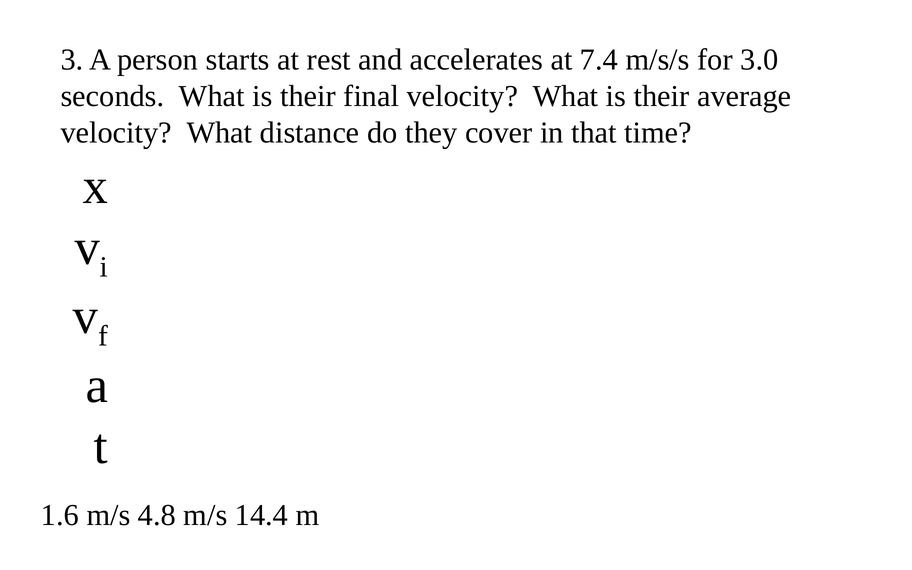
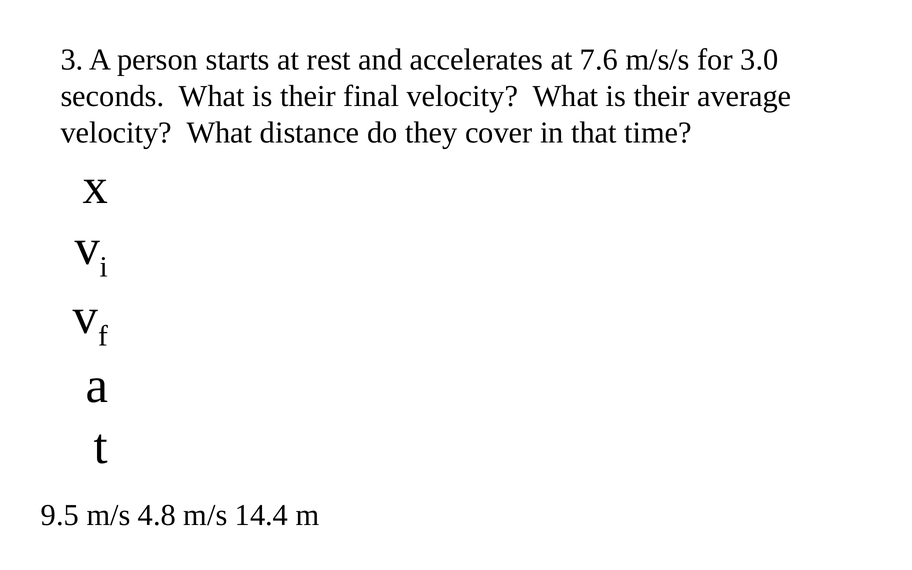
7.4: 7.4 -> 7.6
1.6: 1.6 -> 9.5
